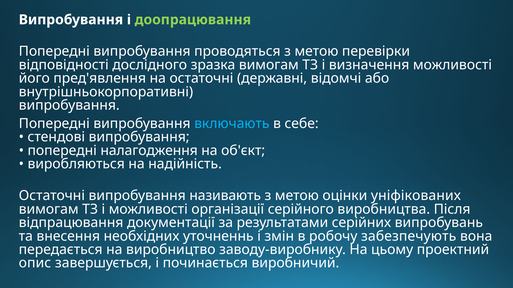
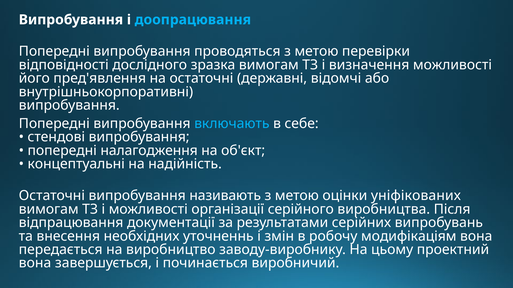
доопрацювання colour: light green -> light blue
виробляються: виробляються -> концептуальні
забезпечують: забезпечують -> модифікаціям
опис at (35, 264): опис -> вона
